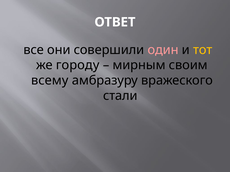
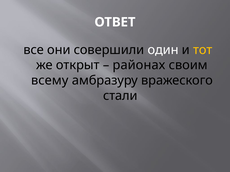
один colour: pink -> white
городу: городу -> открыт
мирным: мирным -> районах
